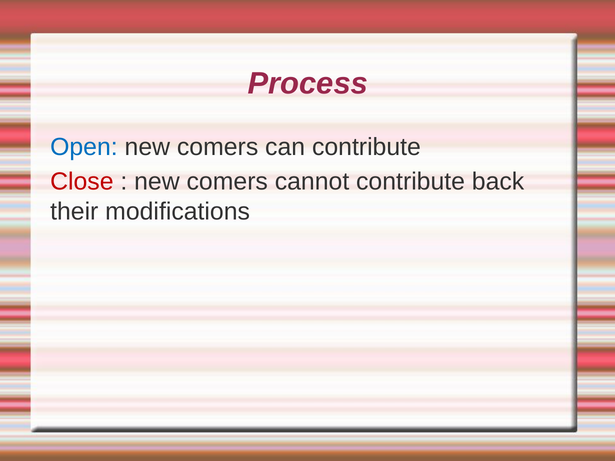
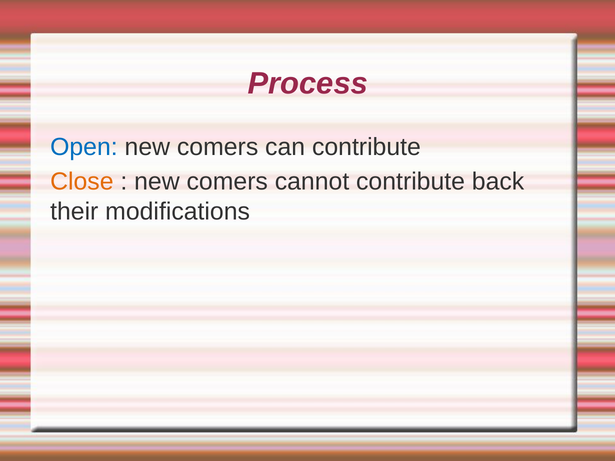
Close colour: red -> orange
